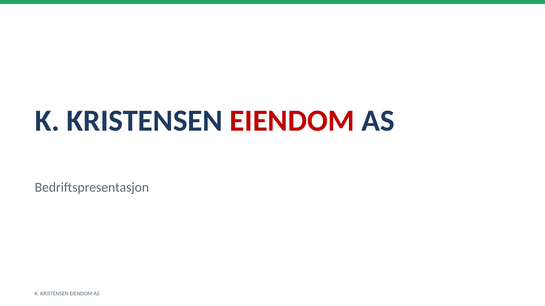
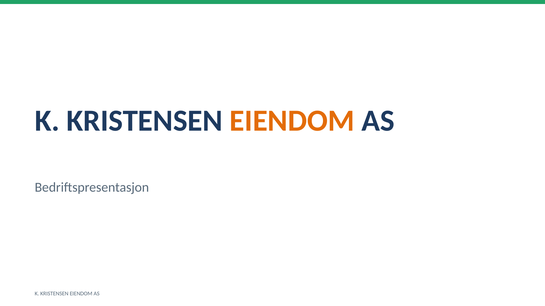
EIENDOM at (292, 121) colour: red -> orange
